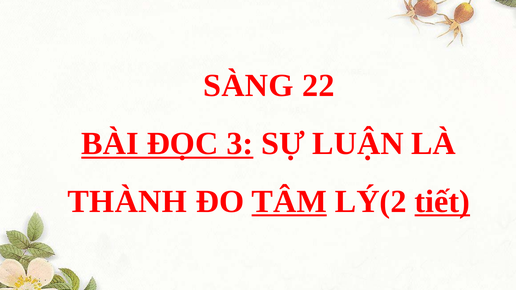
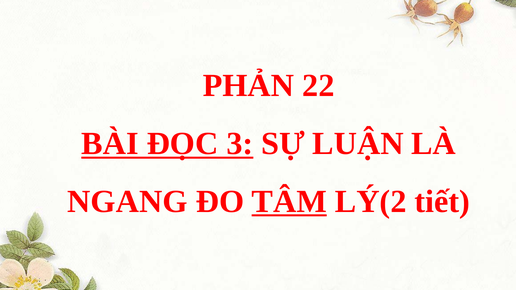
SÀNG: SÀNG -> PHẢN
THÀNH: THÀNH -> NGANG
tiết underline: present -> none
